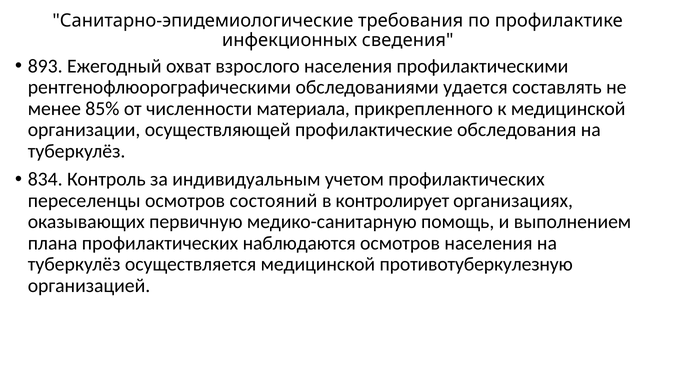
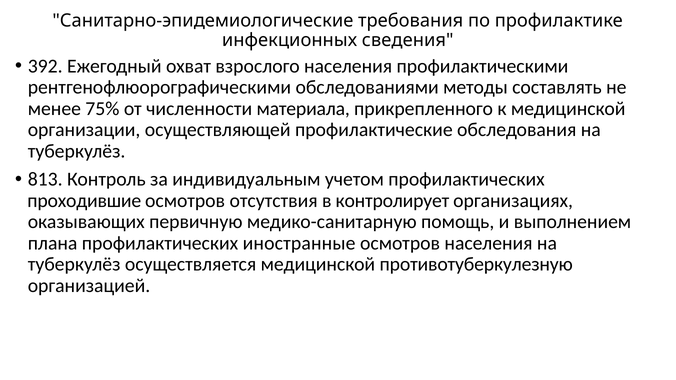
893: 893 -> 392
удается: удается -> методы
85%: 85% -> 75%
834: 834 -> 813
переселенцы: переселенцы -> проходившие
состояний: состояний -> отсутствия
наблюдаются: наблюдаются -> иностранные
